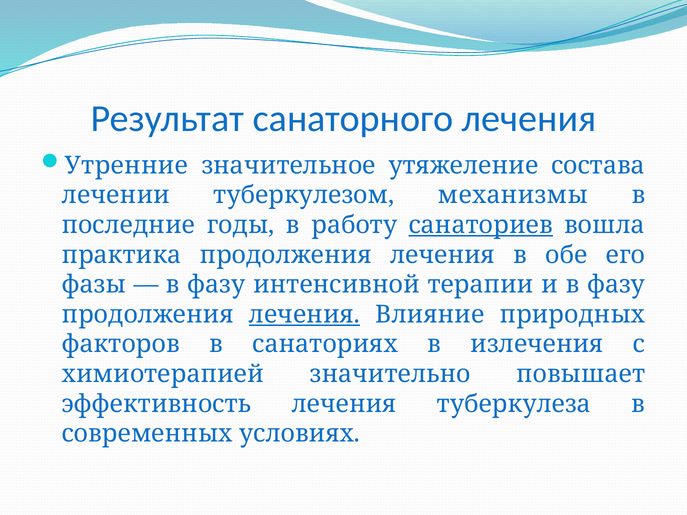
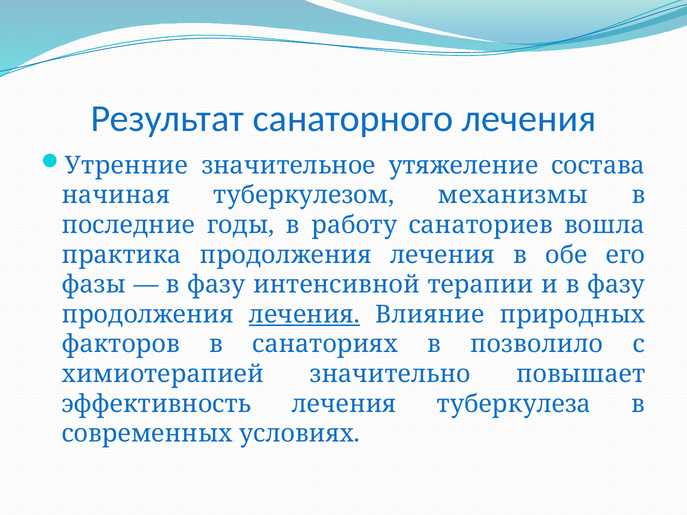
лечении: лечении -> начиная
санаториев underline: present -> none
излечения: излечения -> позволило
